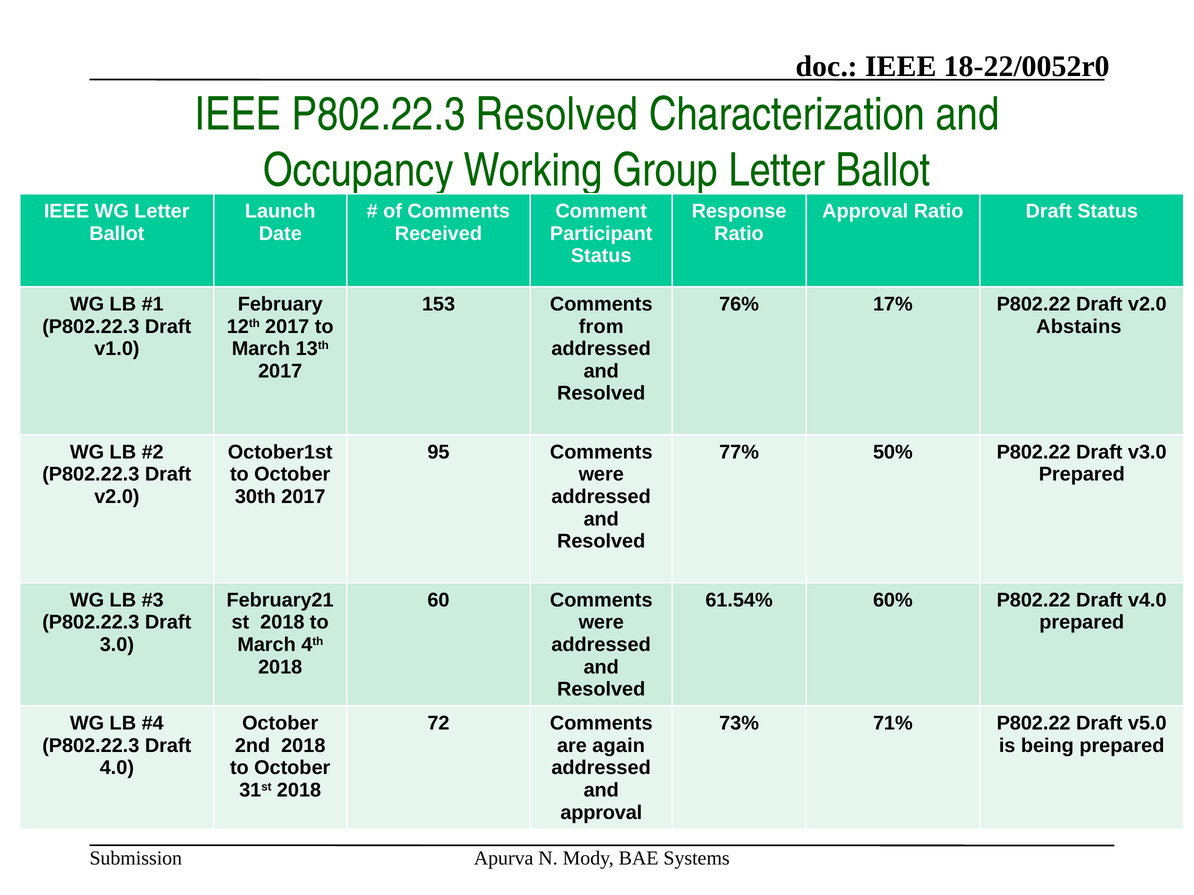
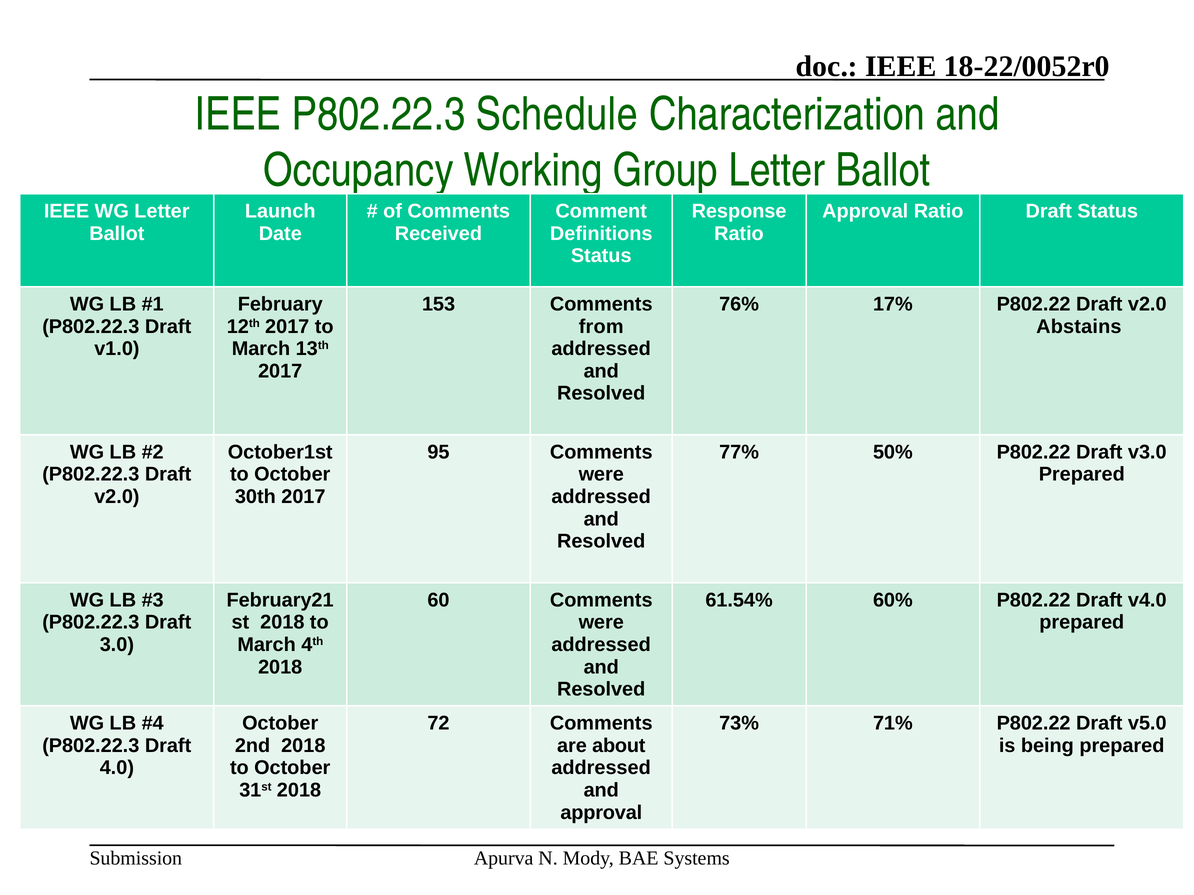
P802.22.3 Resolved: Resolved -> Schedule
Participant: Participant -> Definitions
again: again -> about
